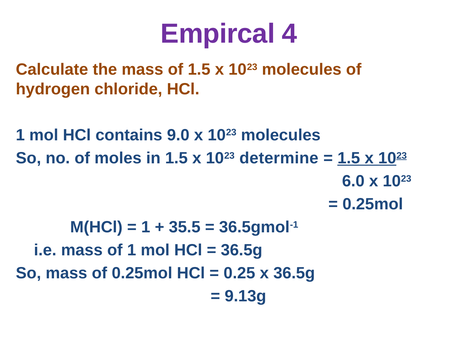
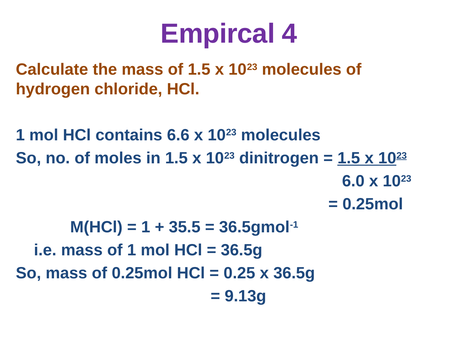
9.0: 9.0 -> 6.6
determine: determine -> dinitrogen
